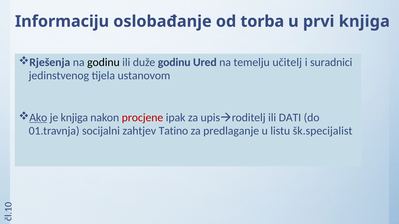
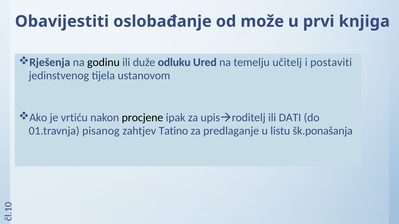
Informaciju: Informaciju -> Obavijestiti
torba: torba -> može
duže godinu: godinu -> odluku
suradnici: suradnici -> postaviti
Ako underline: present -> none
je knjiga: knjiga -> vrtiću
procjene colour: red -> black
socijalni: socijalni -> pisanog
šk.specijalist: šk.specijalist -> šk.ponašanja
